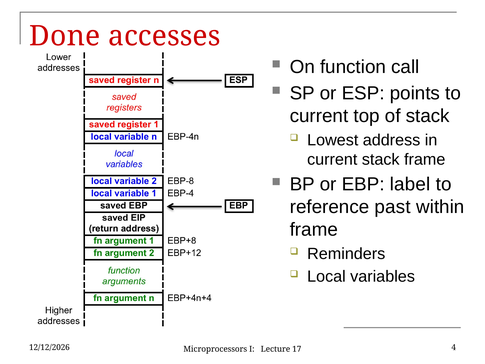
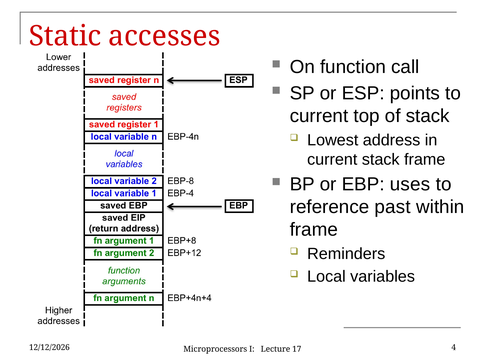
Done: Done -> Static
label: label -> uses
